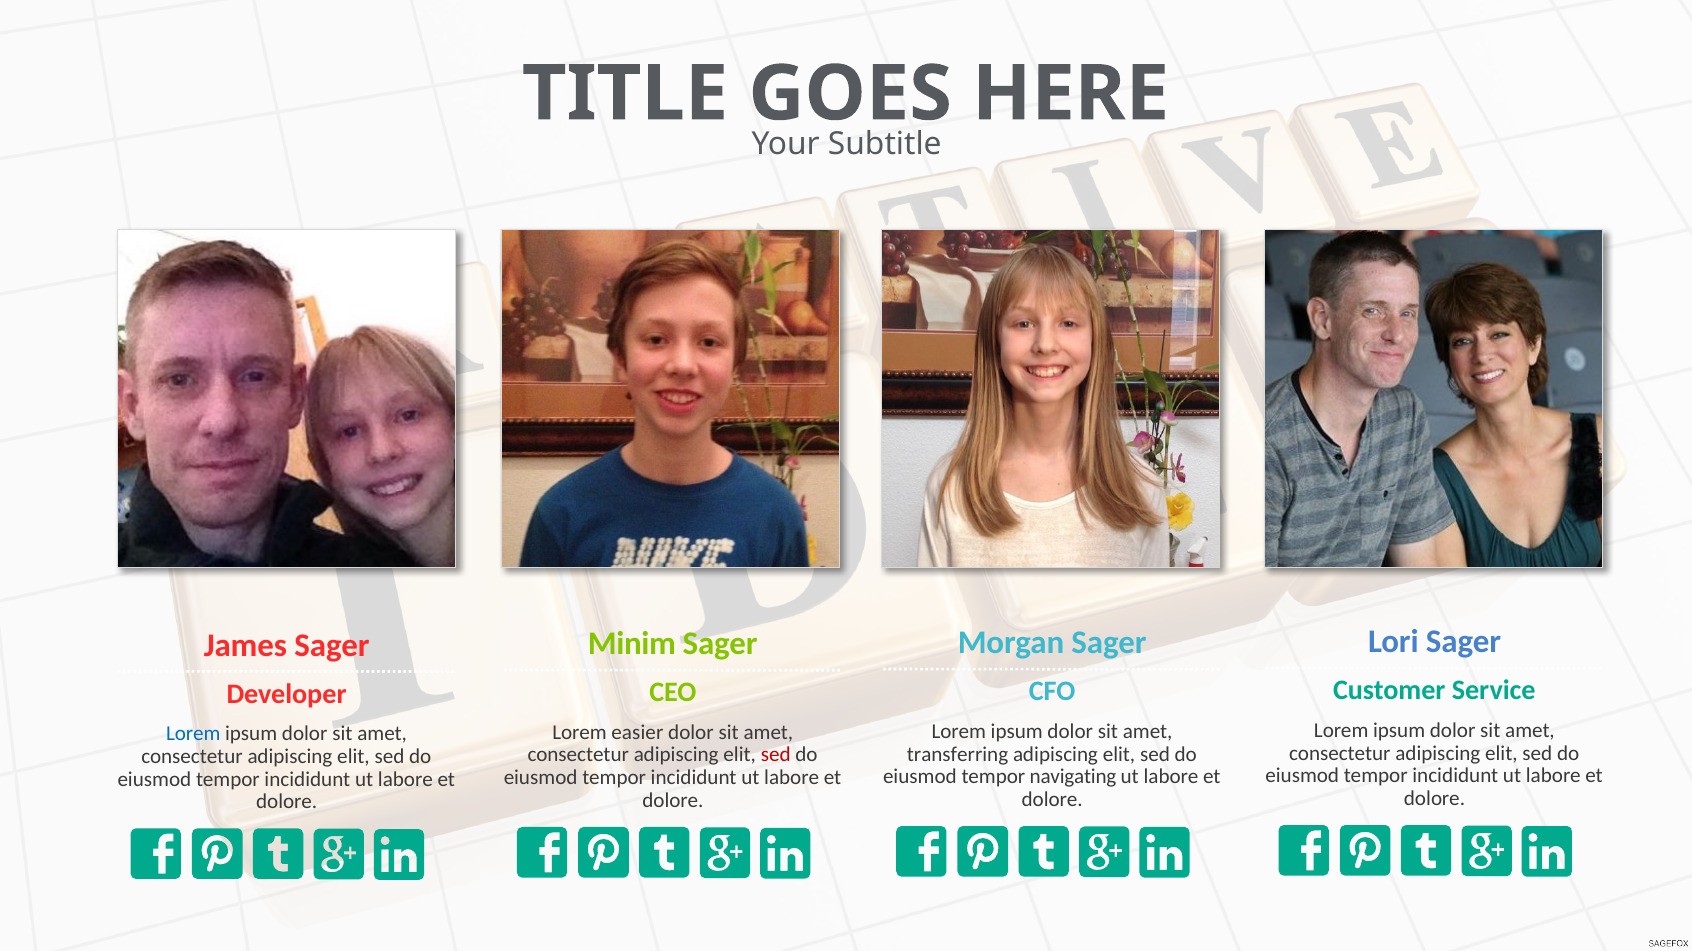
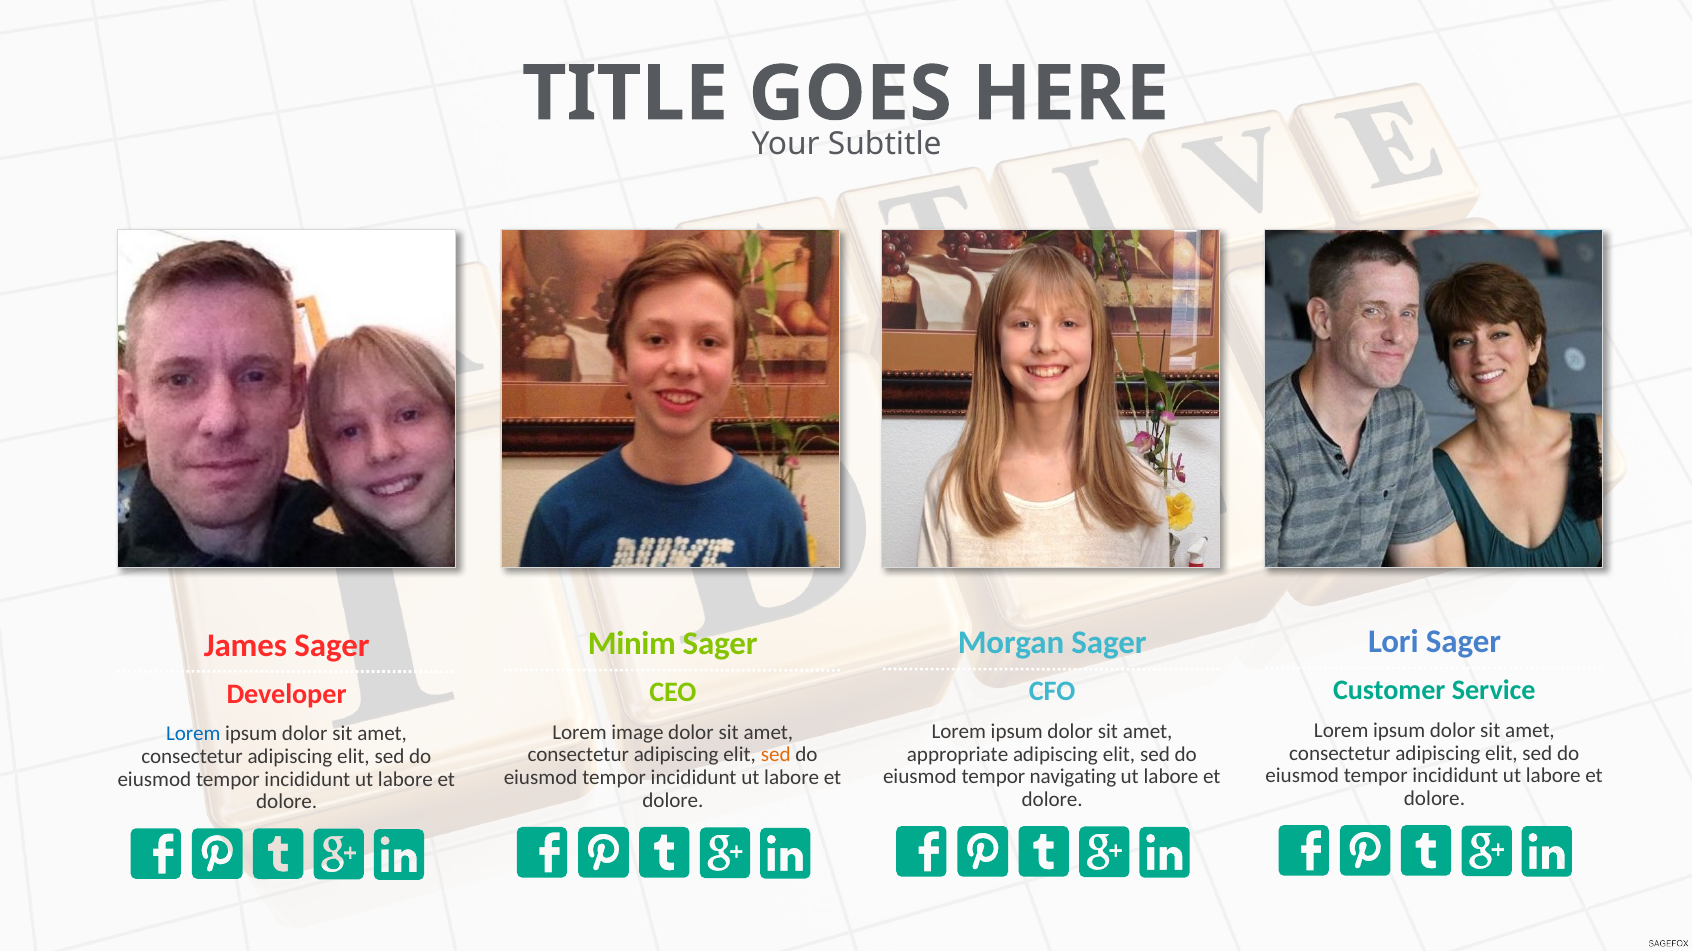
easier: easier -> image
transferring: transferring -> appropriate
sed at (776, 756) colour: red -> orange
